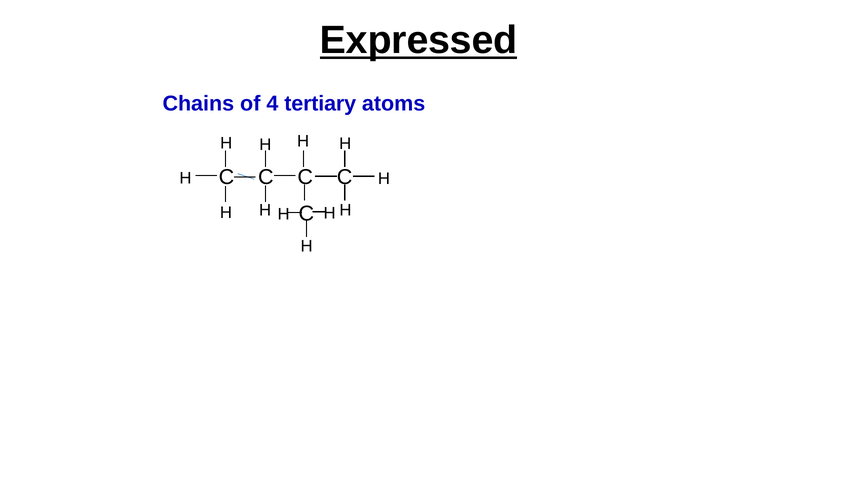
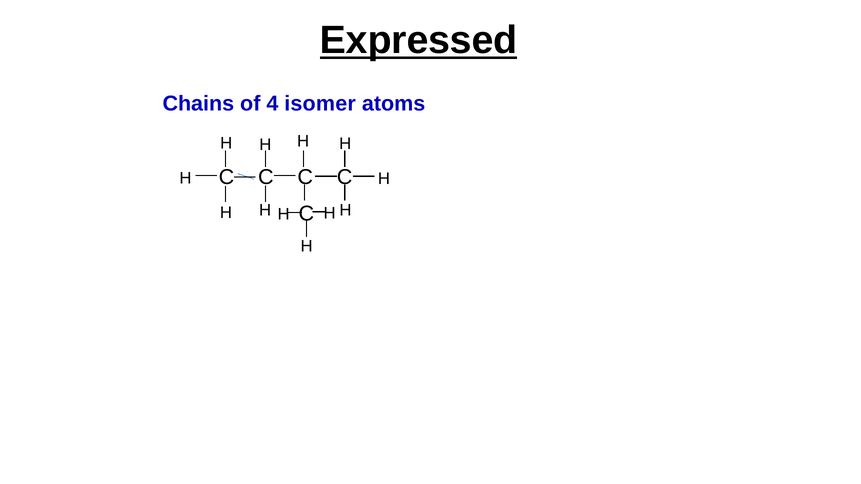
tertiary: tertiary -> isomer
